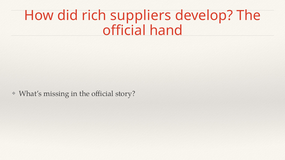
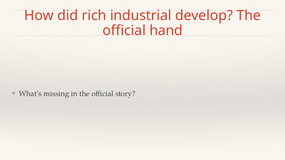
suppliers: suppliers -> industrial
